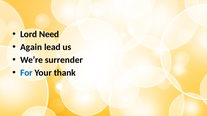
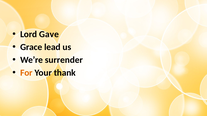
Need: Need -> Gave
Again: Again -> Grace
For colour: blue -> orange
